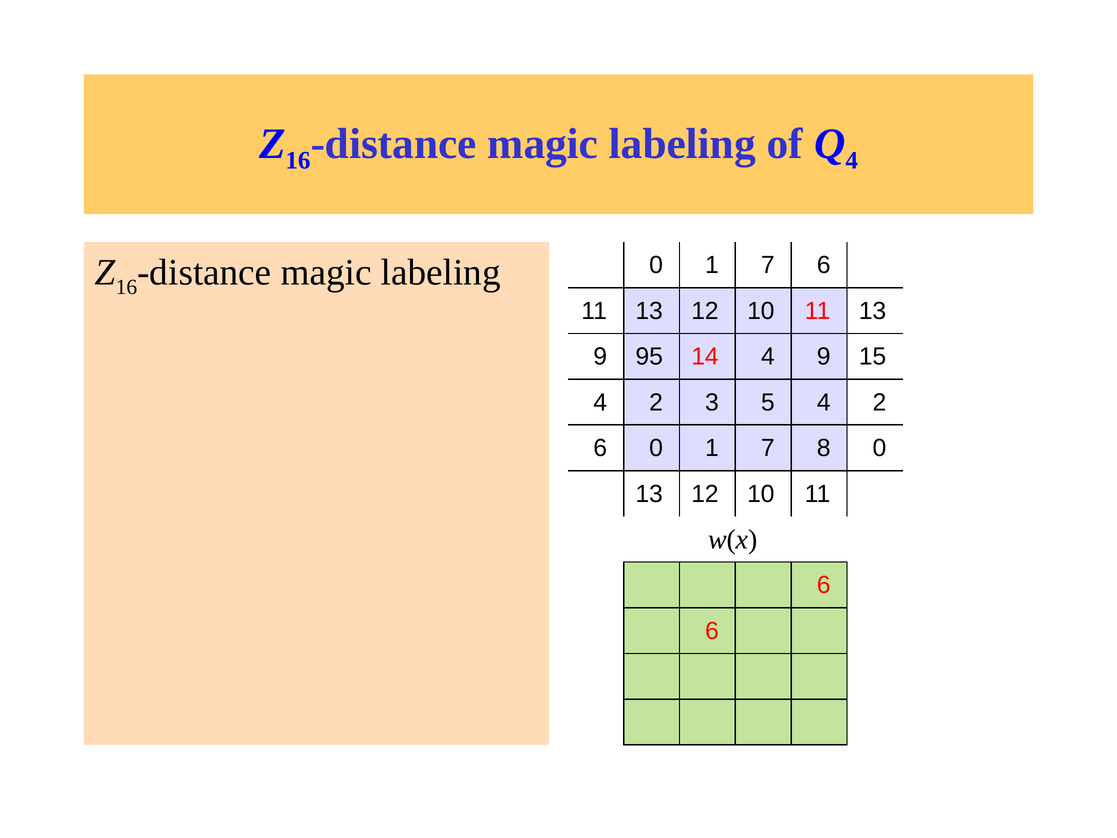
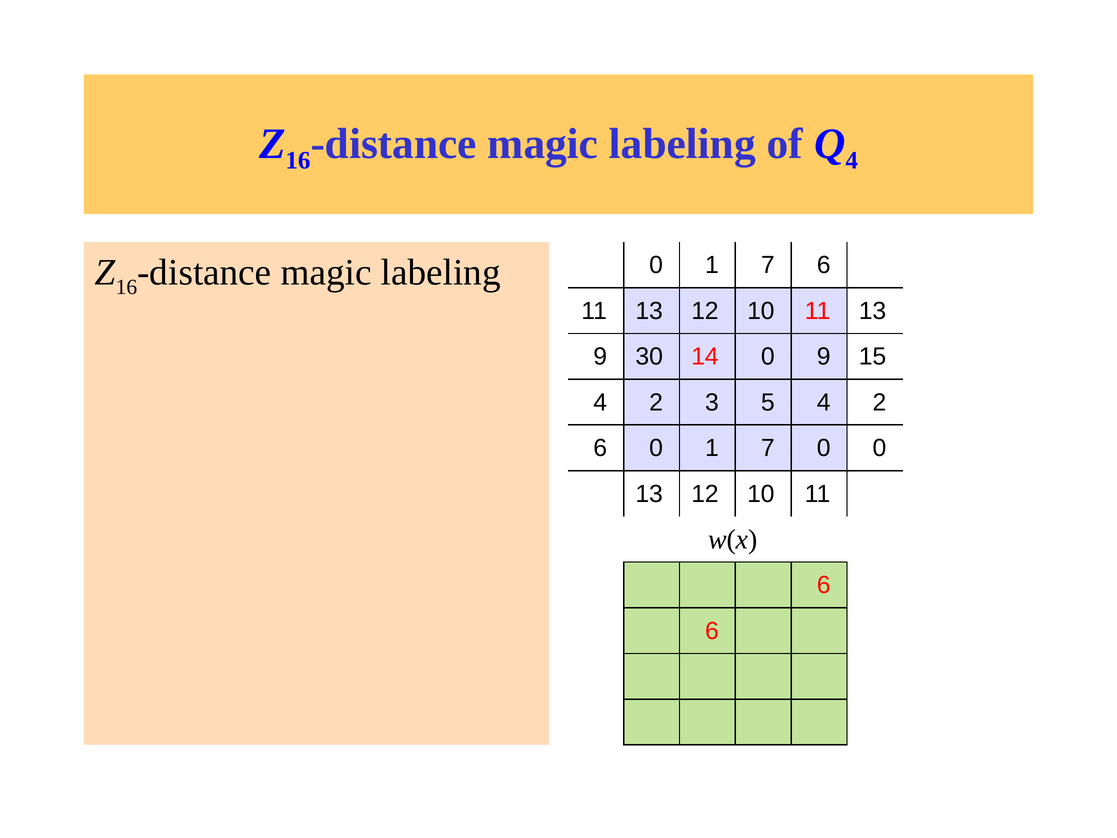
95: 95 -> 30
14 4: 4 -> 0
7 8: 8 -> 0
